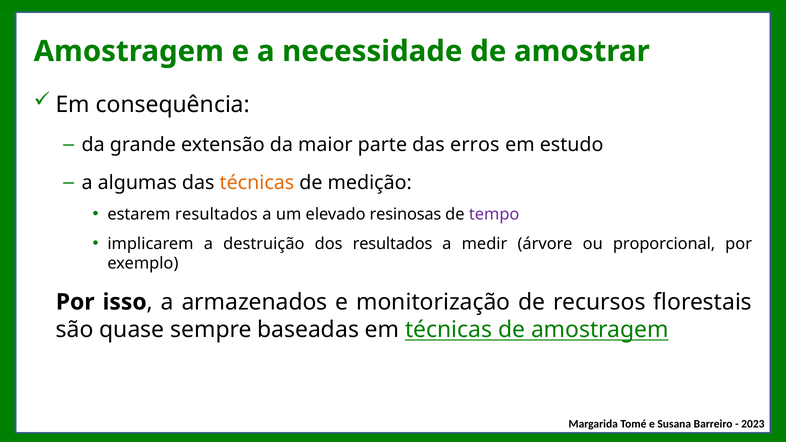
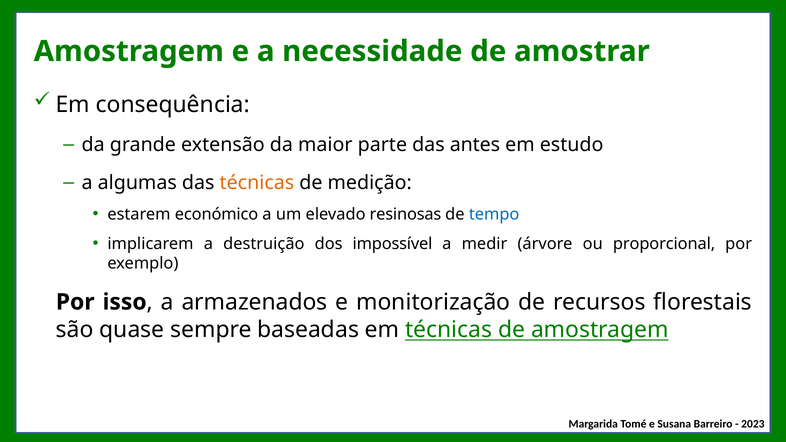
erros: erros -> antes
estarem resultados: resultados -> económico
tempo colour: purple -> blue
dos resultados: resultados -> impossível
